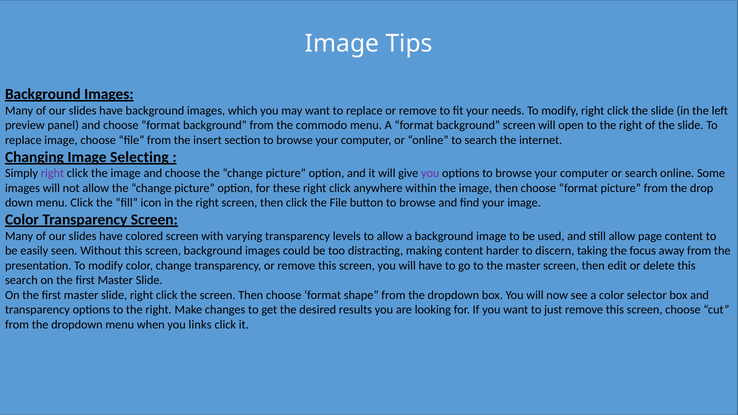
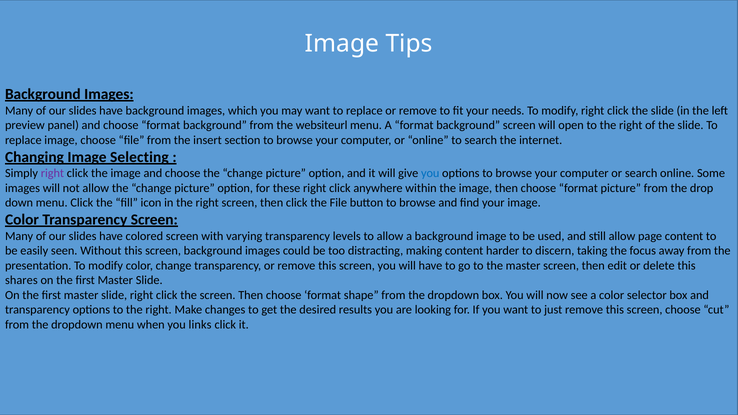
commodo: commodo -> websiteurl
you at (430, 173) colour: purple -> blue
search at (21, 280): search -> shares
